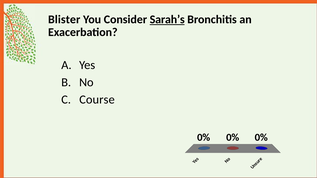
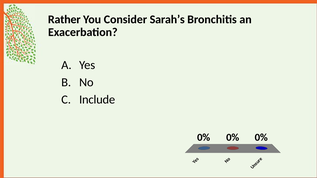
Blister: Blister -> Rather
Sarah’s underline: present -> none
Course: Course -> Include
